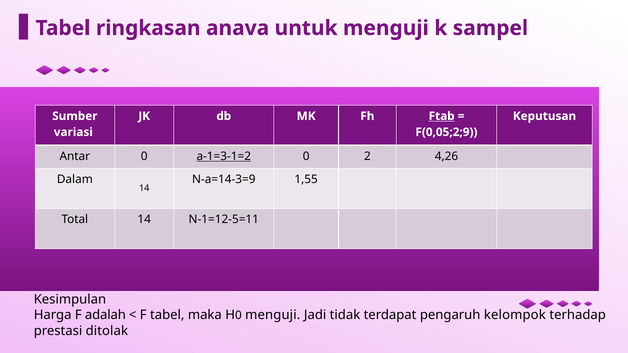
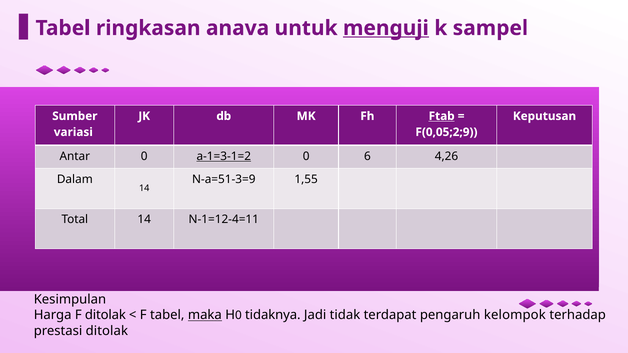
menguji at (386, 28) underline: none -> present
2: 2 -> 6
N-a=14-3=9: N-a=14-3=9 -> N-a=51-3=9
N-1=12-5=11: N-1=12-5=11 -> N-1=12-4=11
F adalah: adalah -> ditolak
maka underline: none -> present
H0 menguji: menguji -> tidaknya
